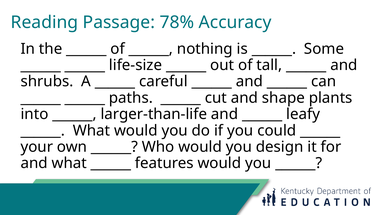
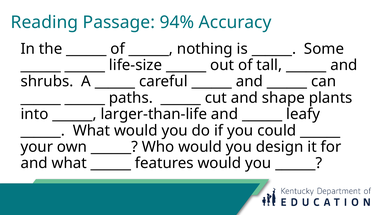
78%: 78% -> 94%
